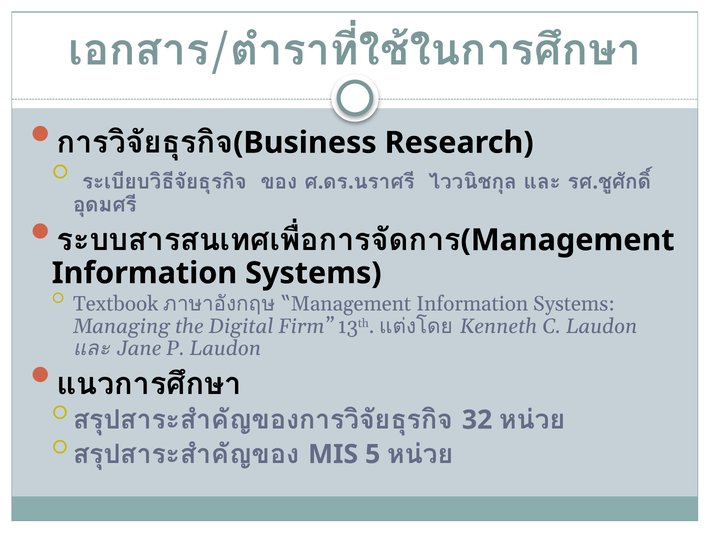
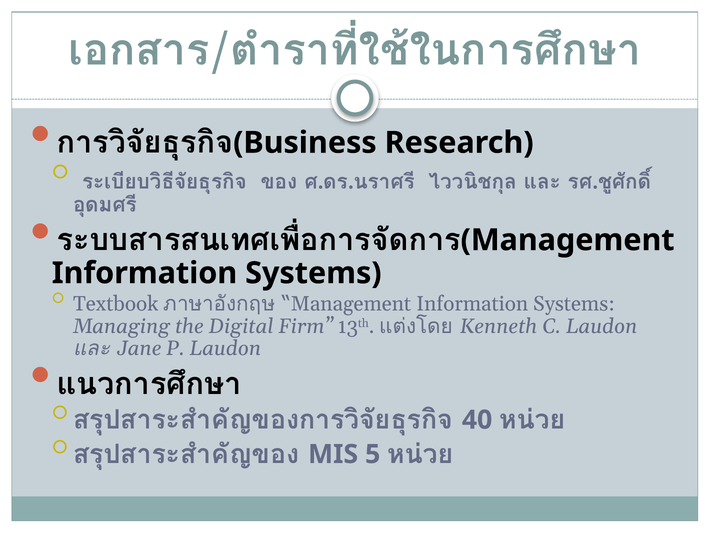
32: 32 -> 40
